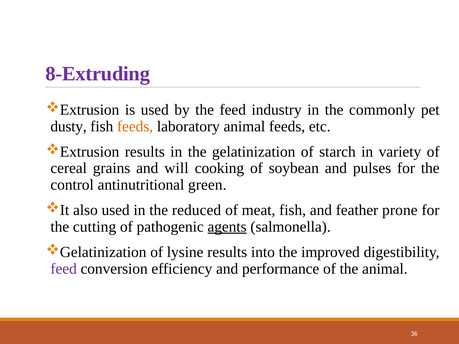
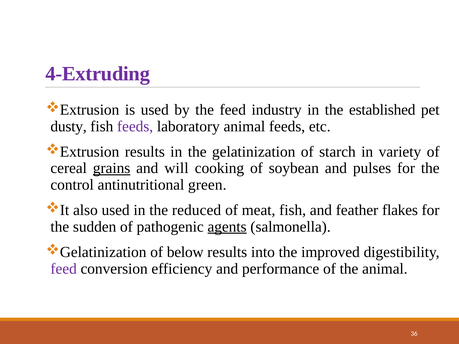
8-Extruding: 8-Extruding -> 4-Extruding
commonly: commonly -> established
feeds at (135, 126) colour: orange -> purple
grains underline: none -> present
prone: prone -> flakes
cutting: cutting -> sudden
lysine: lysine -> below
